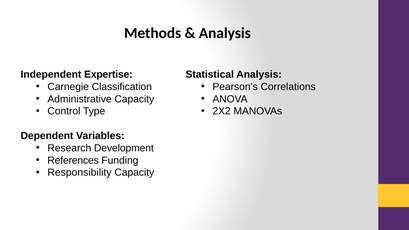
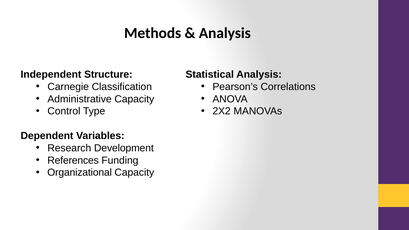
Expertise: Expertise -> Structure
Responsibility: Responsibility -> Organizational
